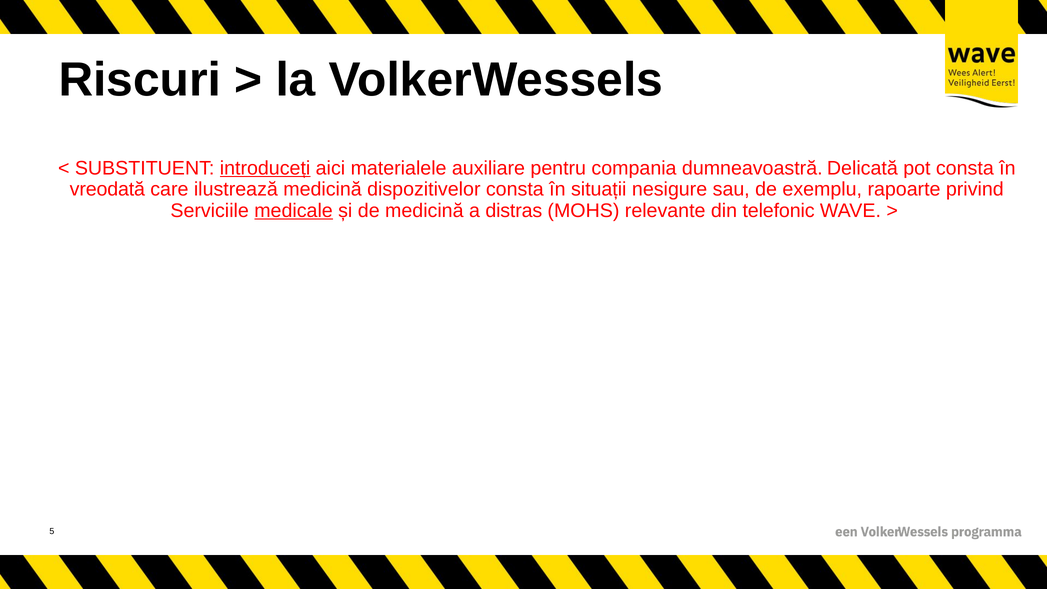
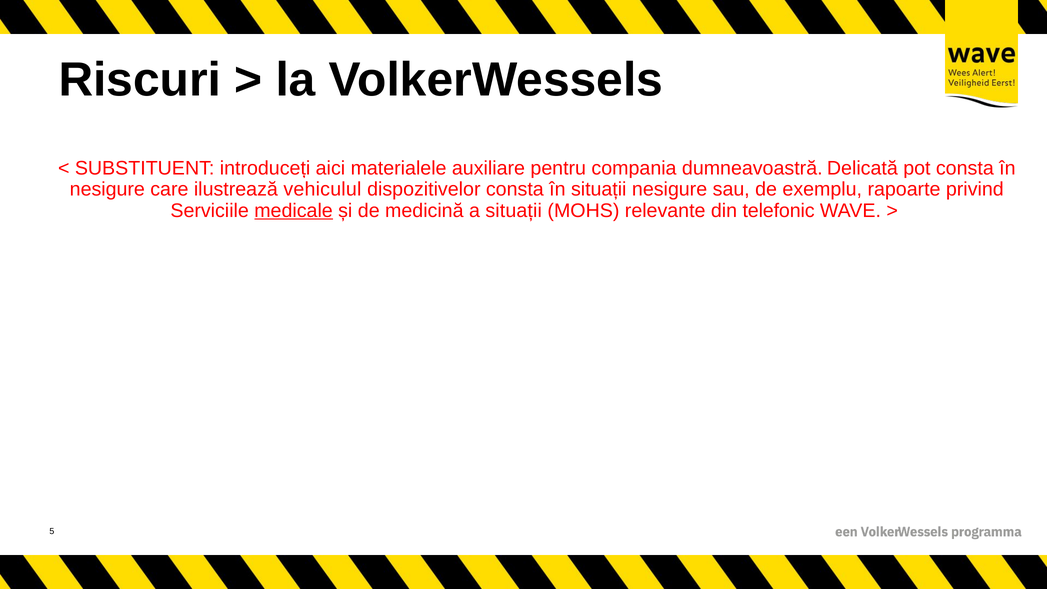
introduceți underline: present -> none
vreodată at (107, 189): vreodată -> nesigure
ilustrează medicină: medicină -> vehiculul
a distras: distras -> situații
